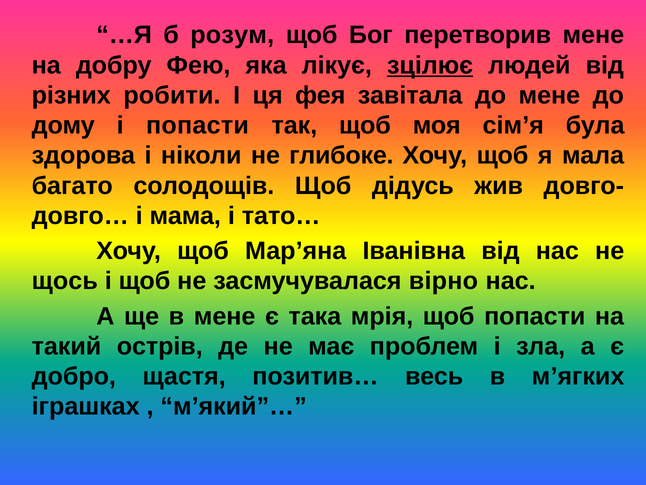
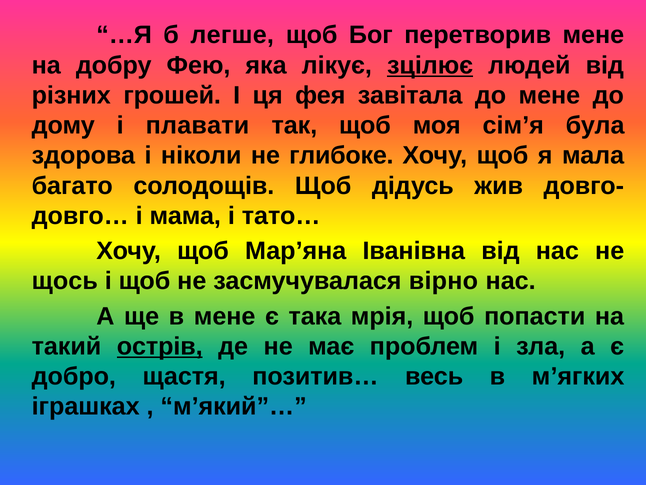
розум: розум -> легше
робити: робити -> грошей
і попасти: попасти -> плавати
острів underline: none -> present
